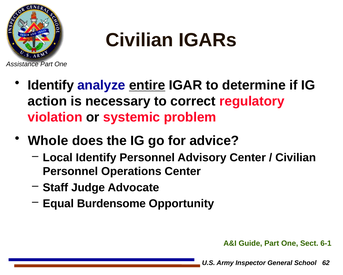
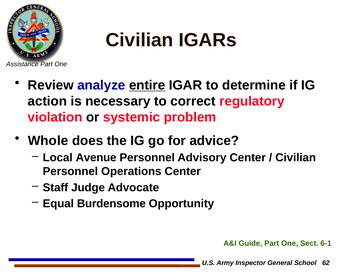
Identify at (51, 85): Identify -> Review
Local Identify: Identify -> Avenue
